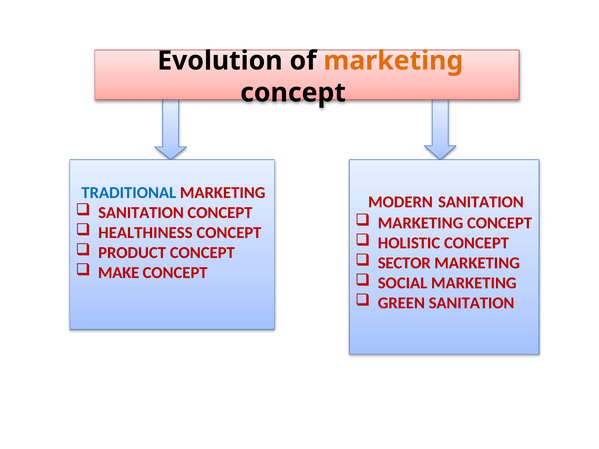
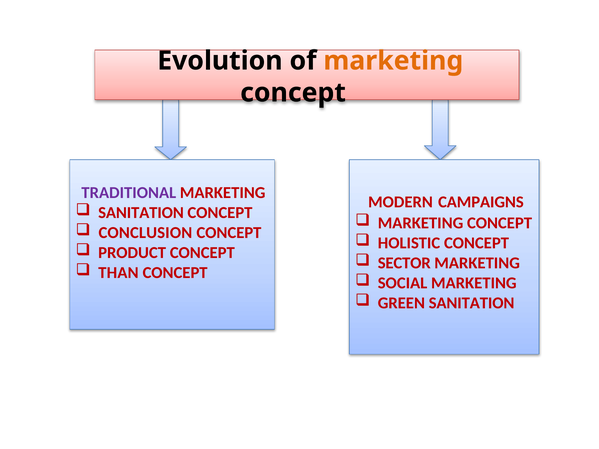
TRADITIONAL colour: blue -> purple
MODERN SANITATION: SANITATION -> CAMPAIGNS
HEALTHINESS: HEALTHINESS -> CONCLUSION
MAKE: MAKE -> THAN
